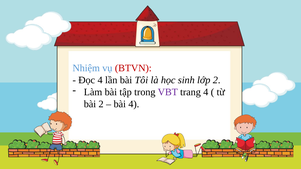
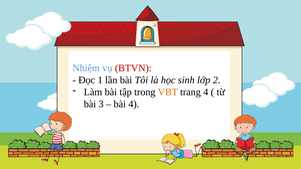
Đọc 4: 4 -> 1
VBT colour: purple -> orange
bài 2: 2 -> 3
